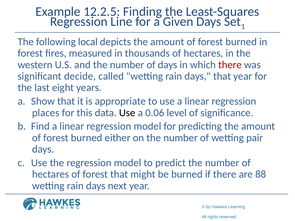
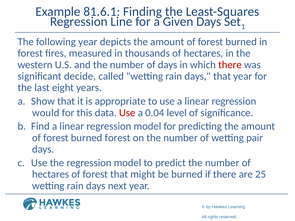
12.2.5: 12.2.5 -> 81.6.1
following local: local -> year
places: places -> would
Use at (127, 113) colour: black -> red
0.06: 0.06 -> 0.04
burned either: either -> forest
88: 88 -> 25
